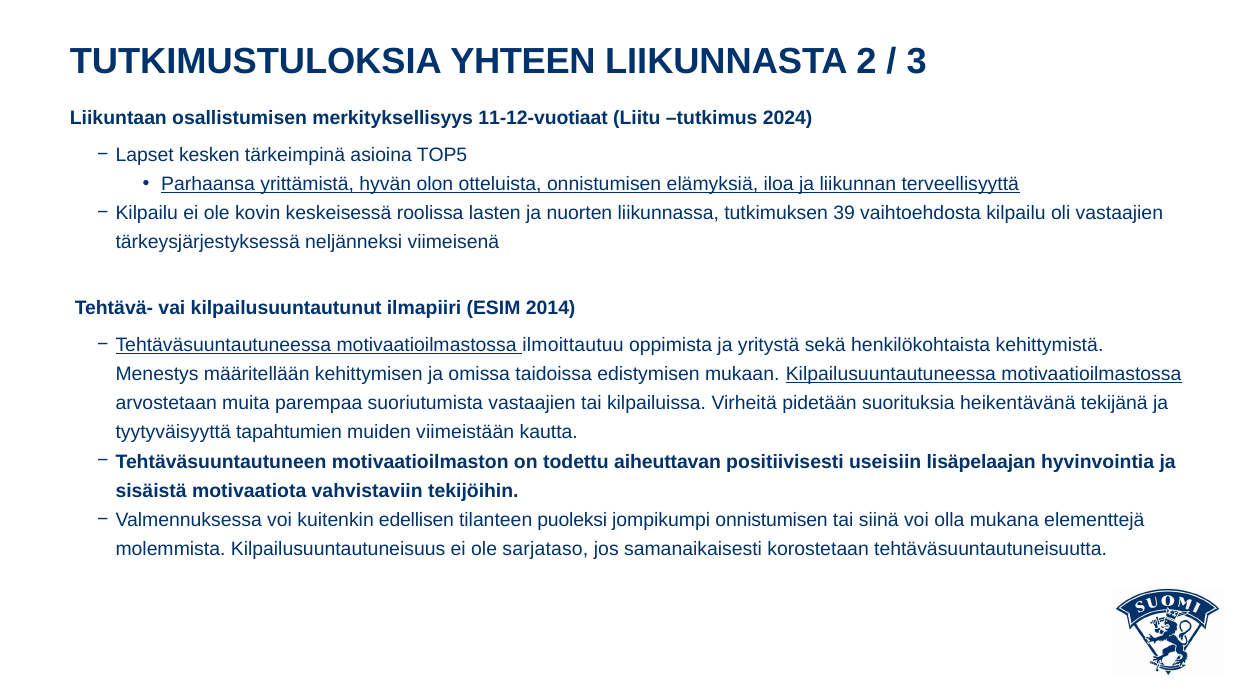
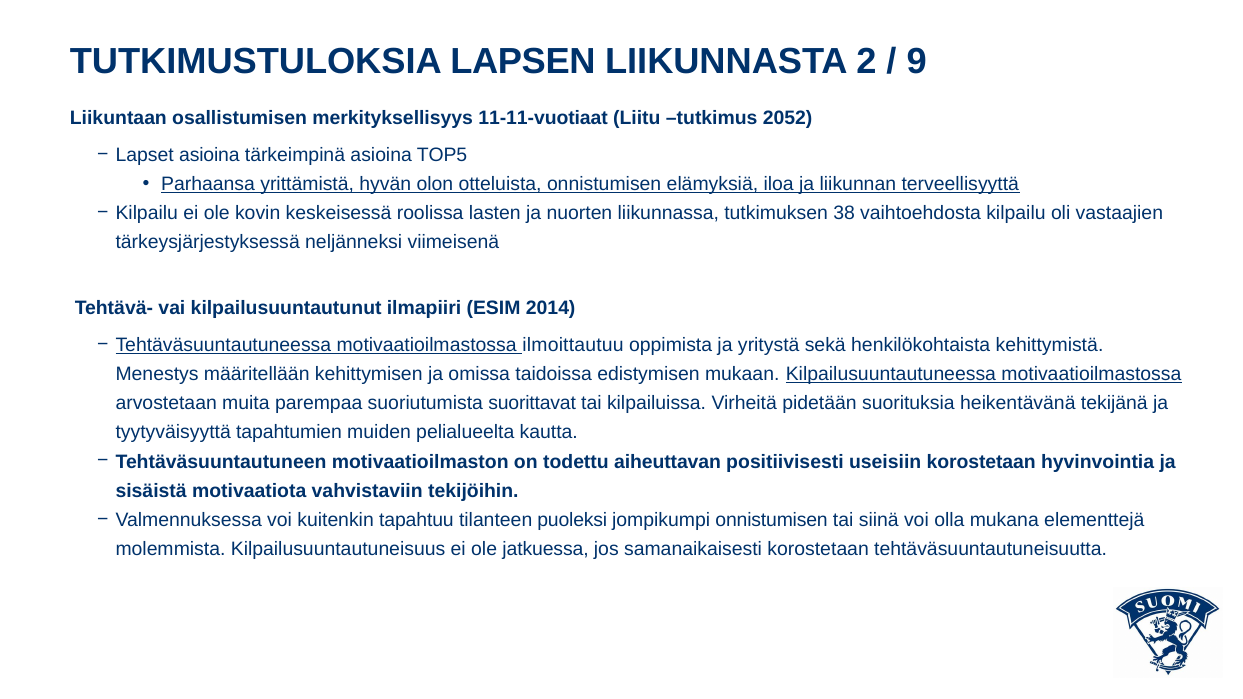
YHTEEN: YHTEEN -> LAPSEN
3: 3 -> 9
11-12-vuotiaat: 11-12-vuotiaat -> 11-11-vuotiaat
2024: 2024 -> 2052
Lapset kesken: kesken -> asioina
39: 39 -> 38
suoriutumista vastaajien: vastaajien -> suorittavat
viimeistään: viimeistään -> pelialueelta
useisiin lisäpelaajan: lisäpelaajan -> korostetaan
edellisen: edellisen -> tapahtuu
sarjataso: sarjataso -> jatkuessa
